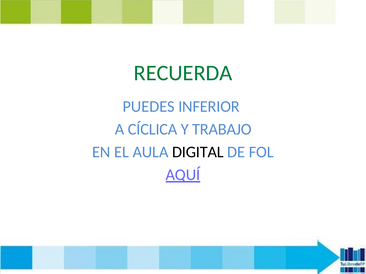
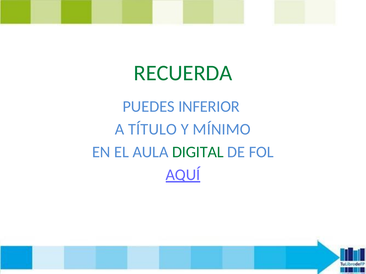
CÍCLICA: CÍCLICA -> TÍTULO
TRABAJO: TRABAJO -> MÍNIMO
DIGITAL colour: black -> green
